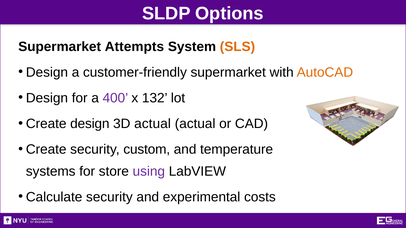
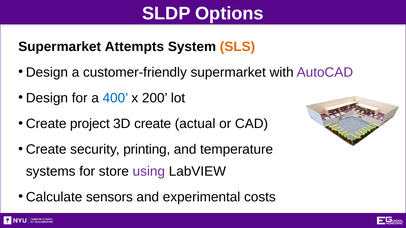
AutoCAD colour: orange -> purple
400 colour: purple -> blue
132: 132 -> 200
Create design: design -> project
3D actual: actual -> create
custom: custom -> printing
Calculate security: security -> sensors
